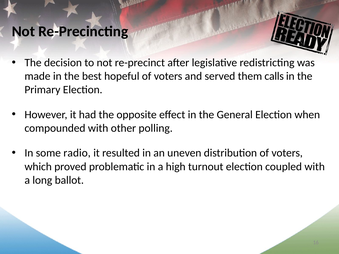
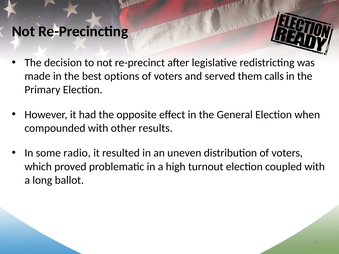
hopeful: hopeful -> options
polling: polling -> results
